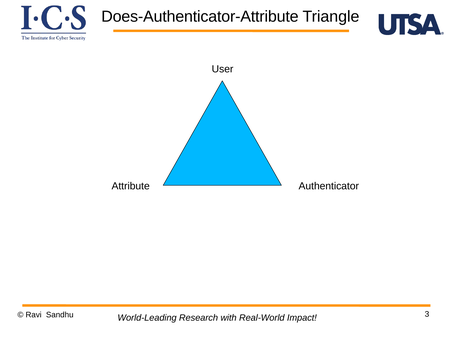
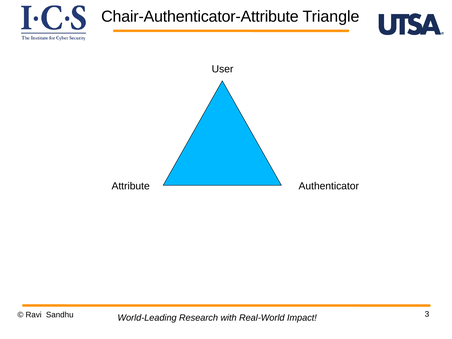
Does-Authenticator-Attribute: Does-Authenticator-Attribute -> Chair-Authenticator-Attribute
